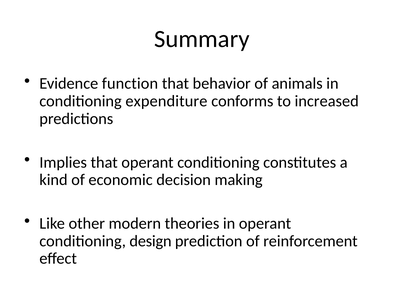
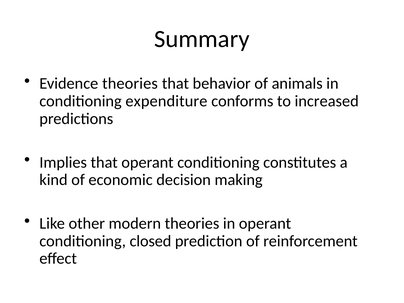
Evidence function: function -> theories
design: design -> closed
